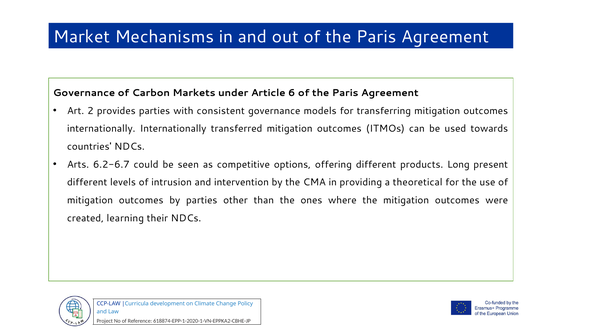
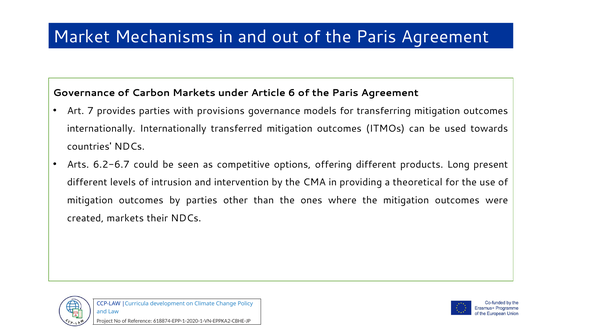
2: 2 -> 7
consistent: consistent -> provisions
created learning: learning -> markets
